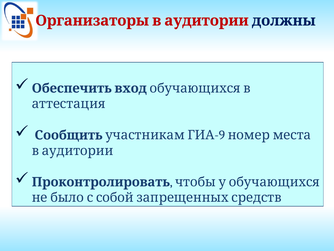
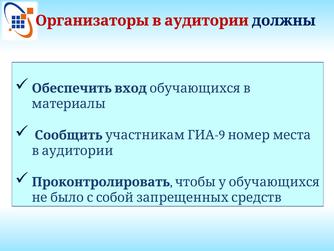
аттестация: аттестация -> материалы
